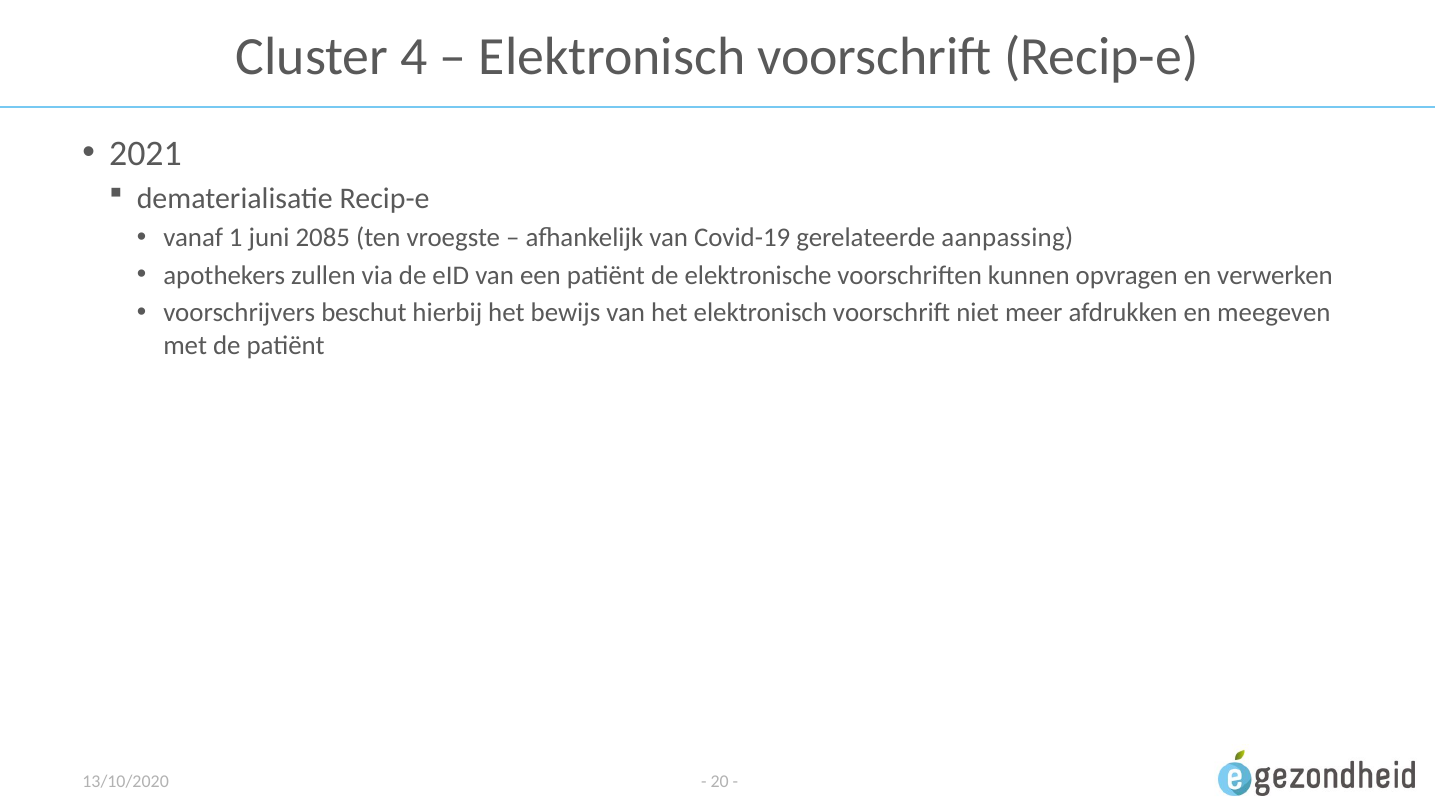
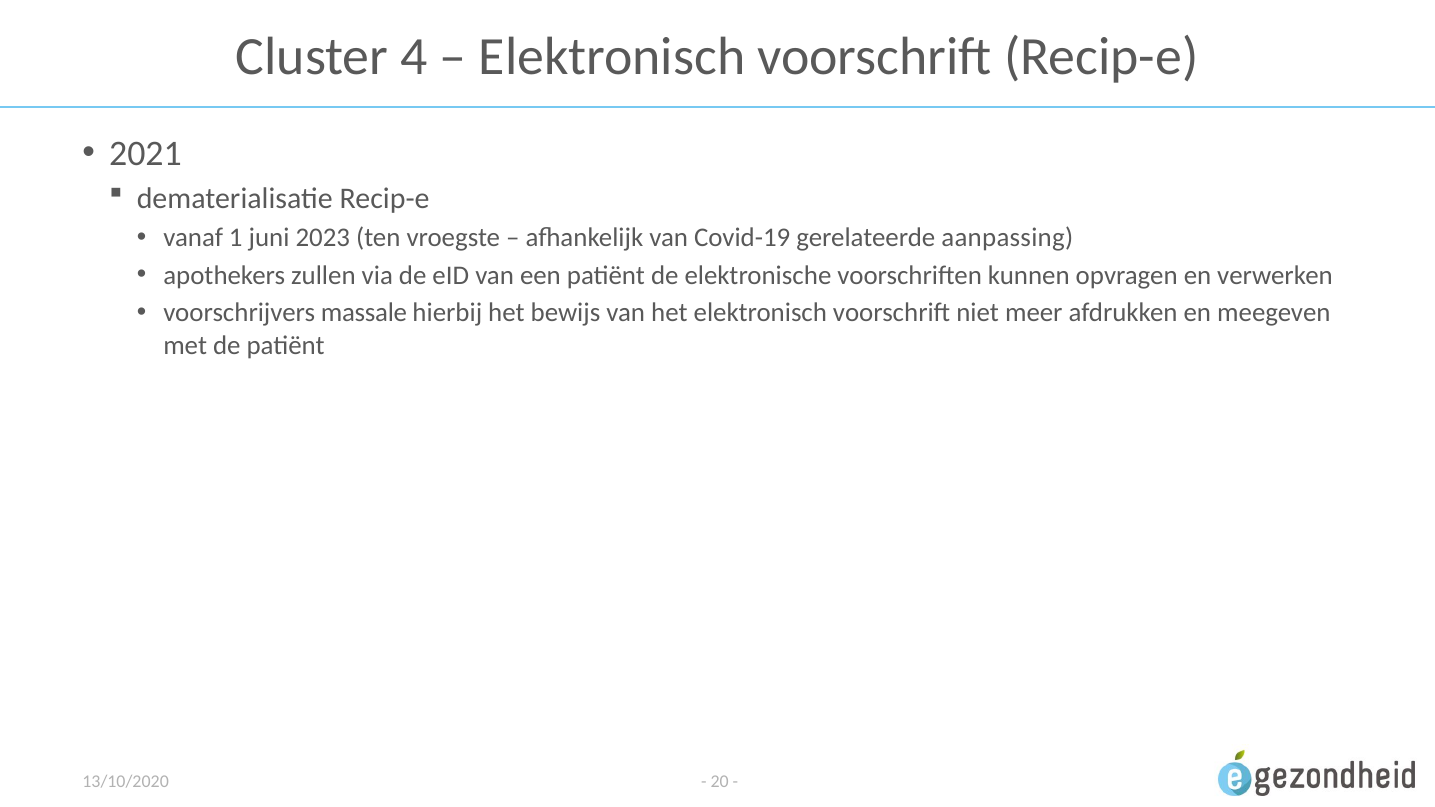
2085: 2085 -> 2023
beschut: beschut -> massale
